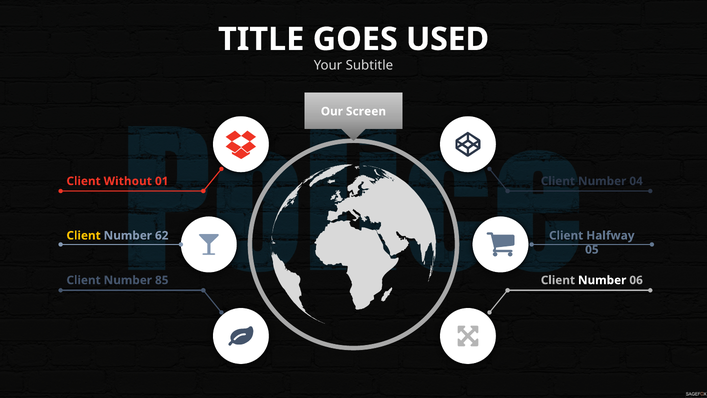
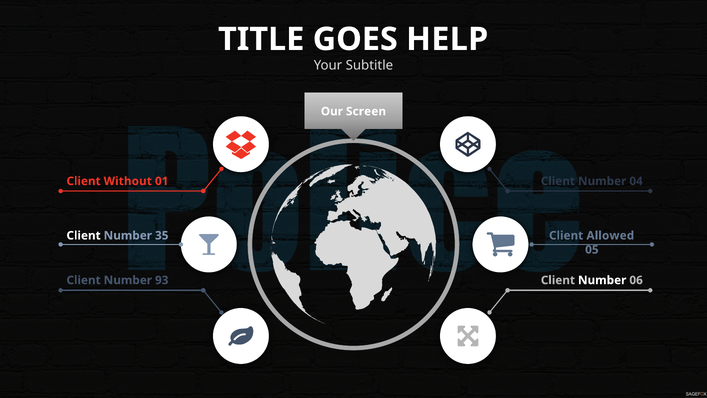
USED: USED -> HELP
Halfway: Halfway -> Allowed
Client at (84, 235) colour: yellow -> white
62: 62 -> 35
85: 85 -> 93
